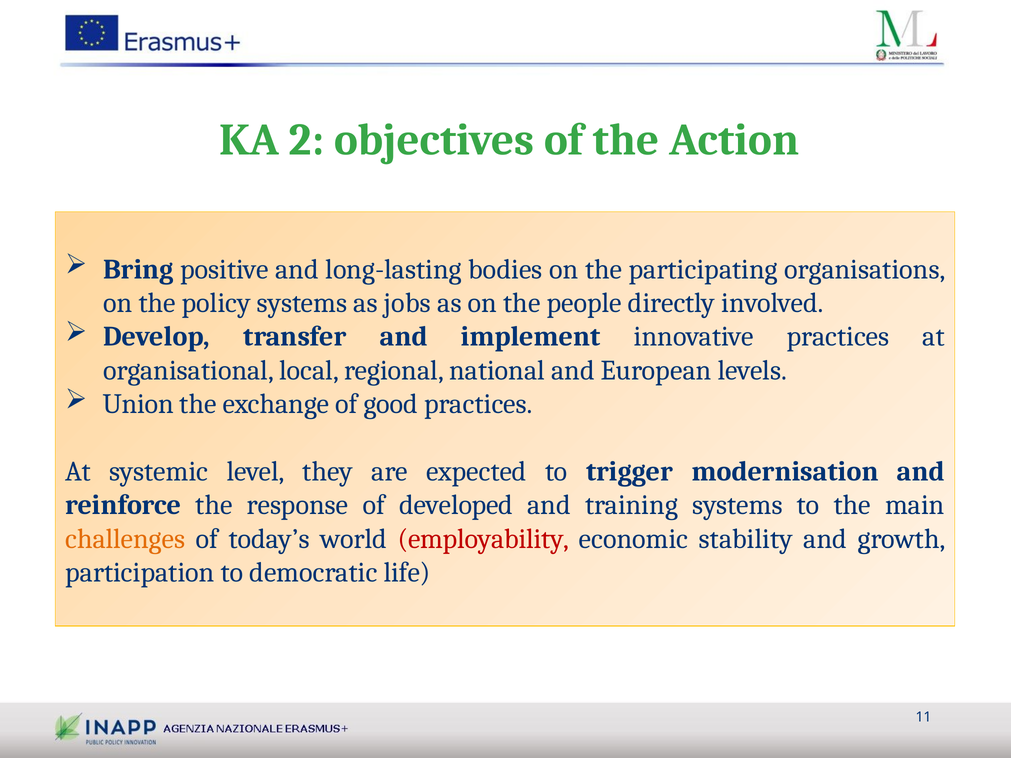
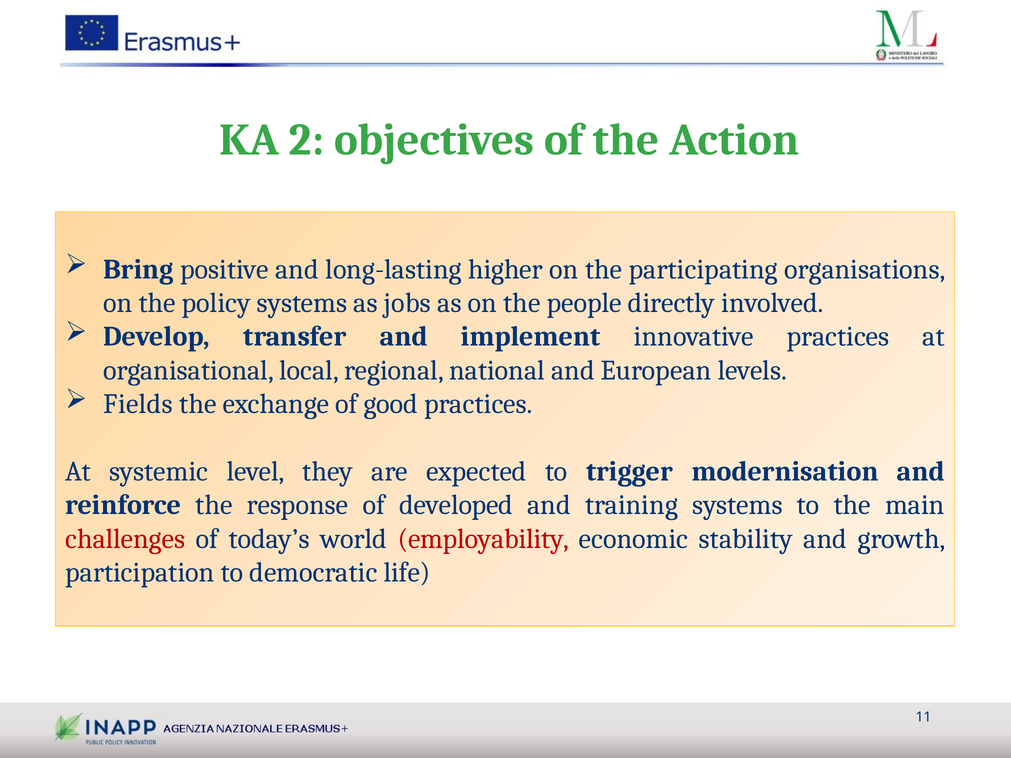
bodies: bodies -> higher
Union: Union -> Fields
challenges colour: orange -> red
